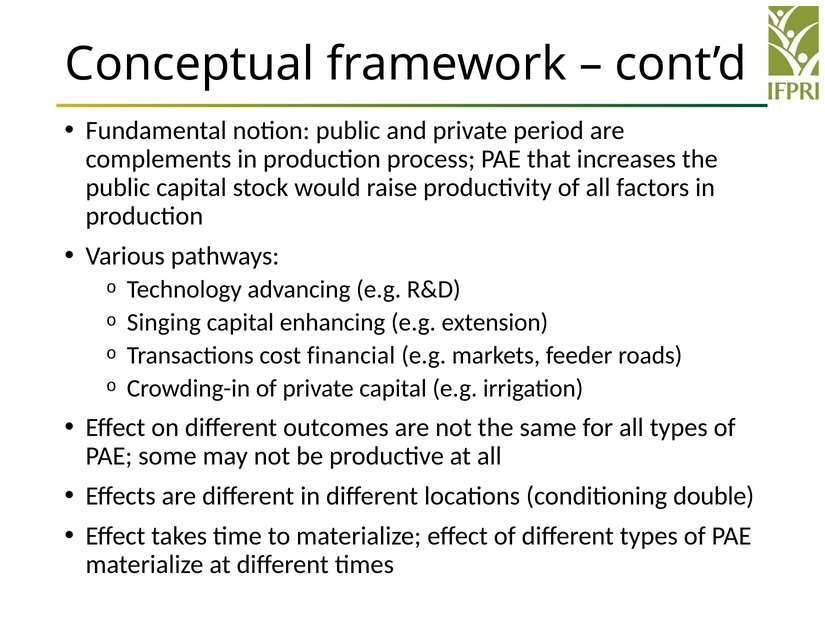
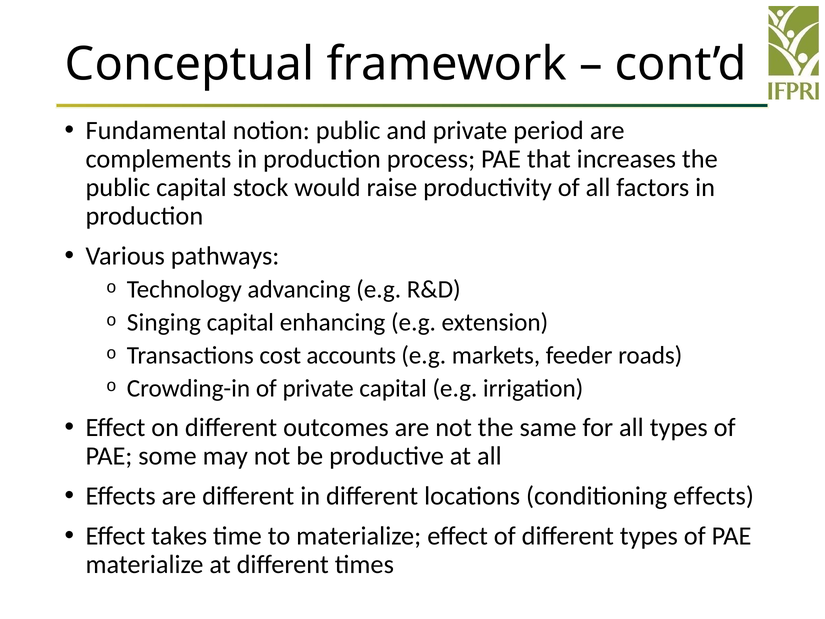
financial: financial -> accounts
conditioning double: double -> effects
